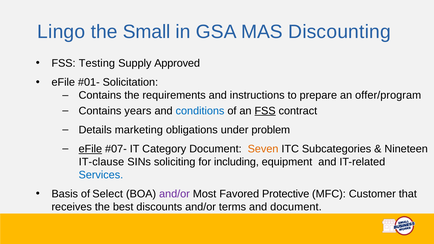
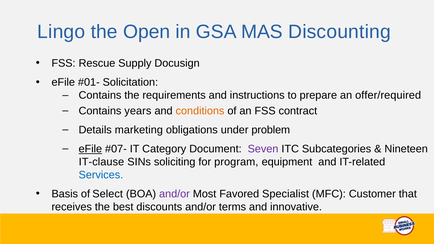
Small: Small -> Open
Testing: Testing -> Rescue
Approved: Approved -> Docusign
offer/program: offer/program -> offer/required
conditions colour: blue -> orange
FSS at (265, 111) underline: present -> none
Seven colour: orange -> purple
including: including -> program
Protective: Protective -> Specialist
and document: document -> innovative
